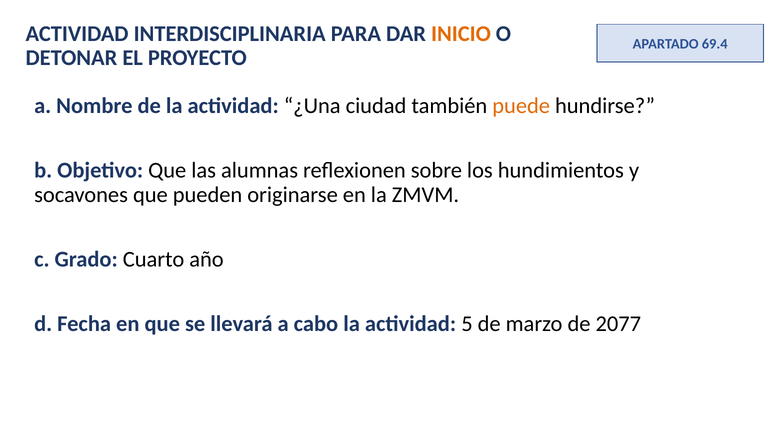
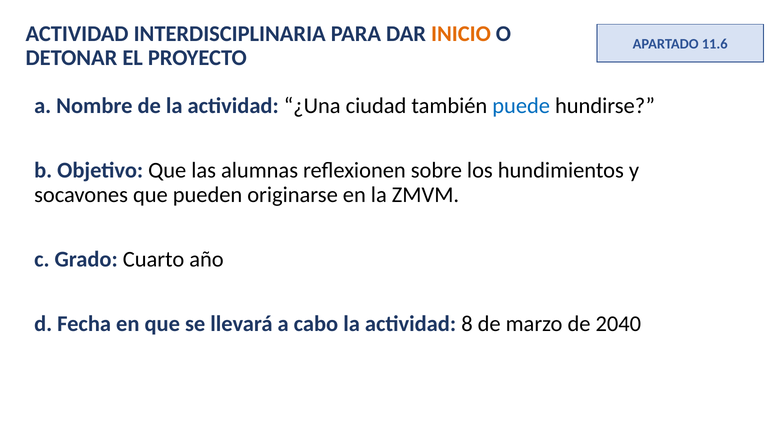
69.4: 69.4 -> 11.6
puede colour: orange -> blue
5: 5 -> 8
2077: 2077 -> 2040
